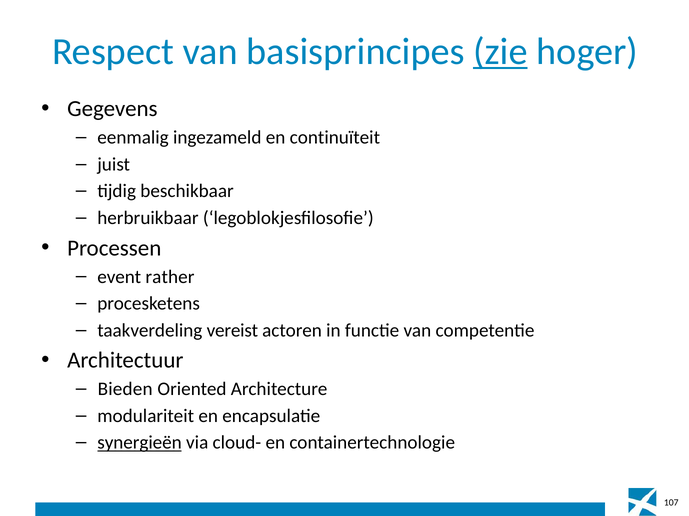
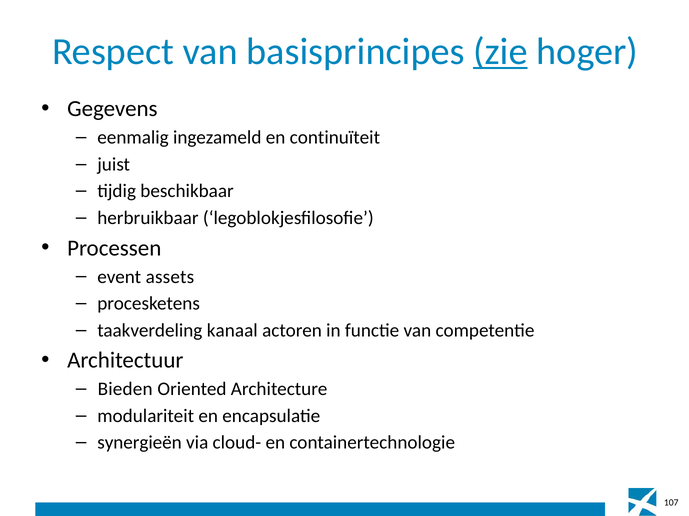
rather: rather -> assets
vereist: vereist -> kanaal
synergieën underline: present -> none
